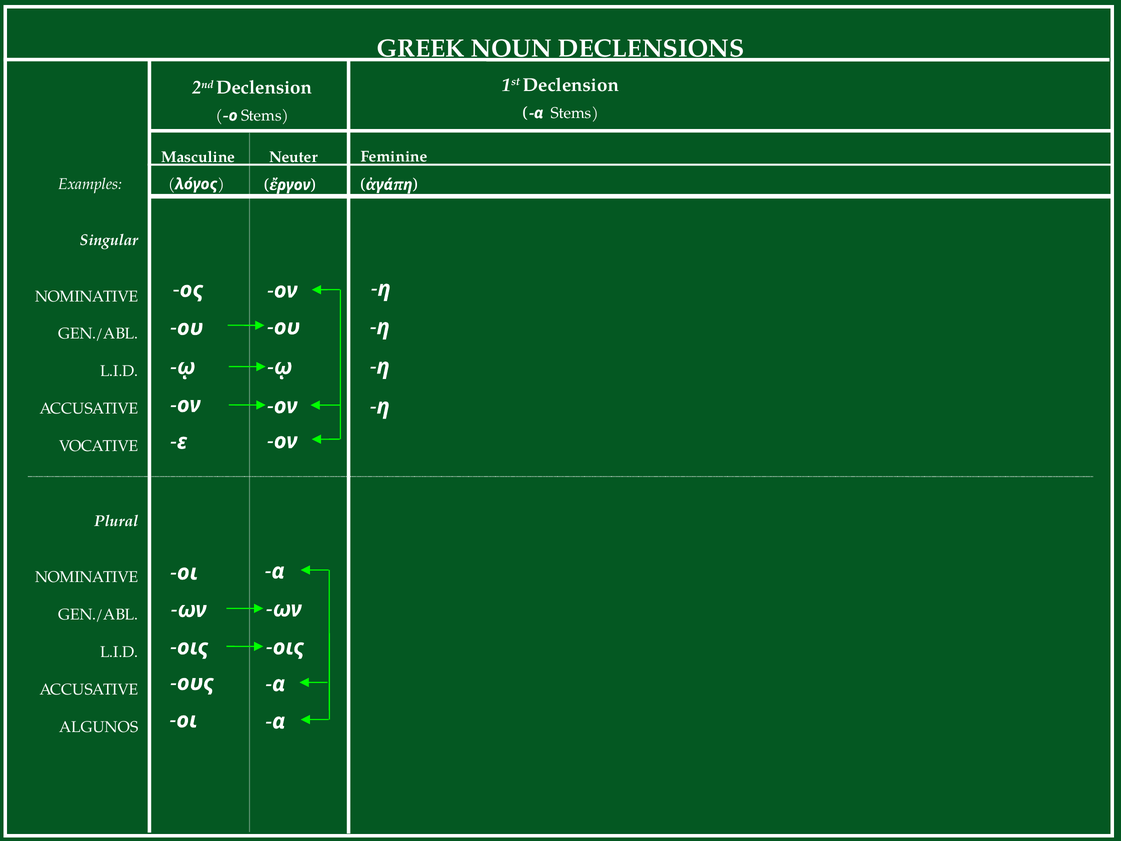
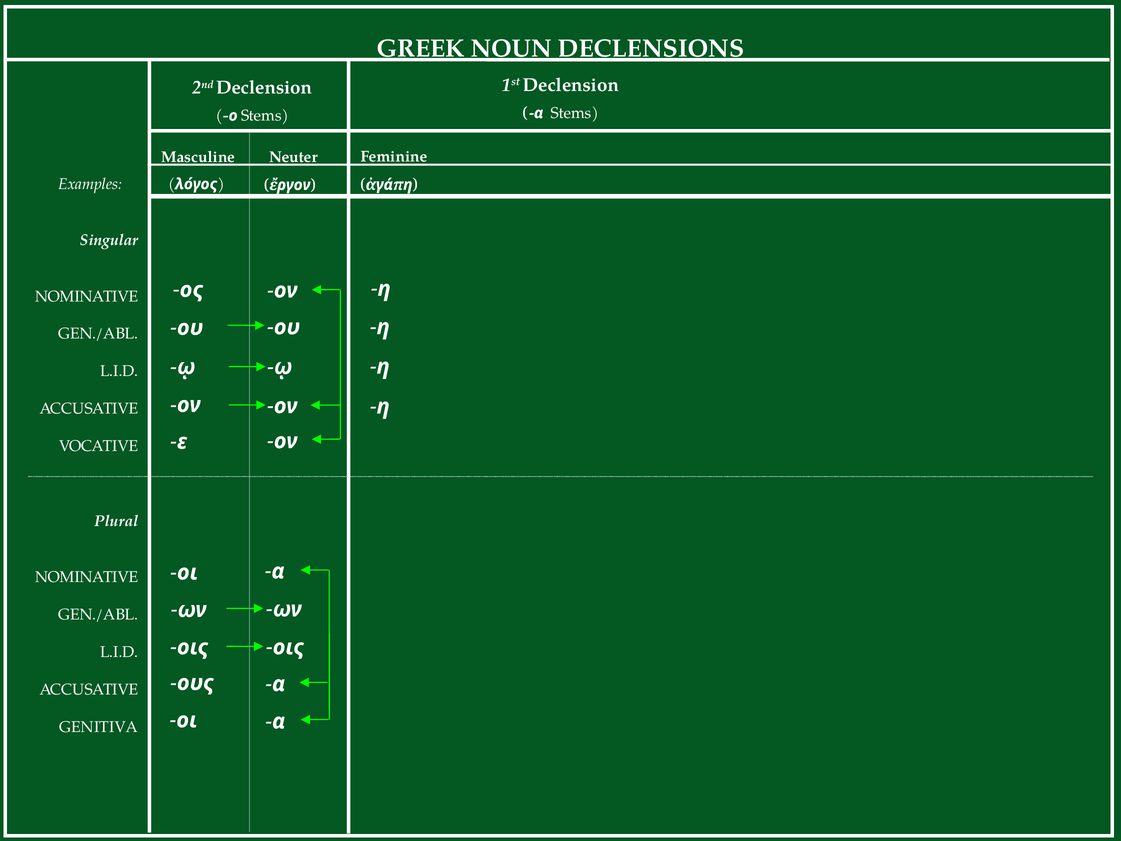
ALGUNOS: ALGUNOS -> GENITIVA
